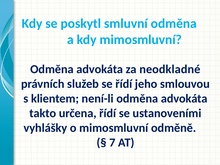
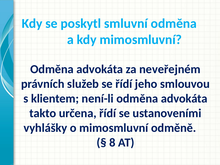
neodkladné: neodkladné -> neveřejném
7: 7 -> 8
